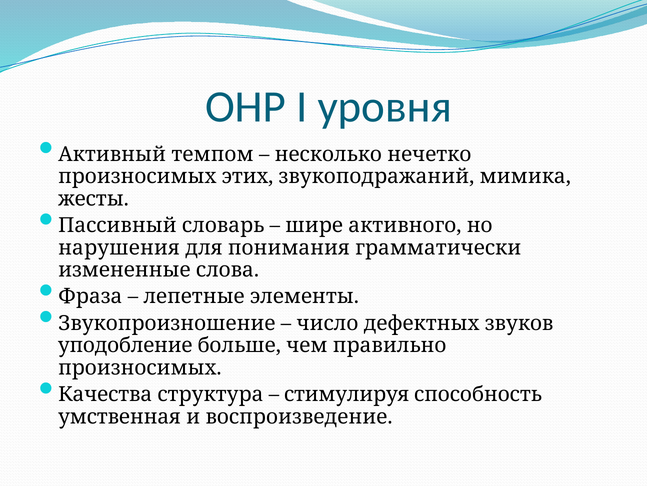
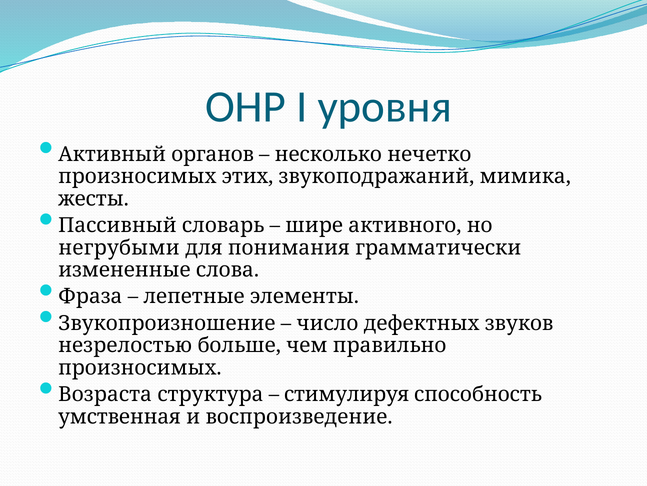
темпом: темпом -> органов
нарушения: нарушения -> негрубыми
уподобление: уподобление -> незрелостью
Качества: Качества -> Возраста
